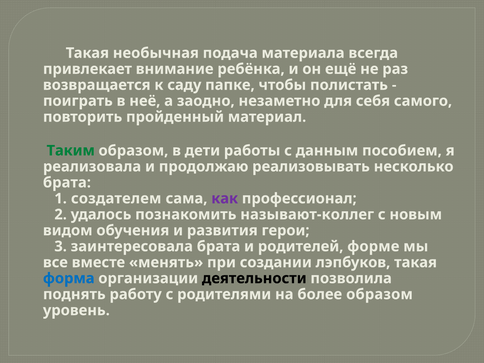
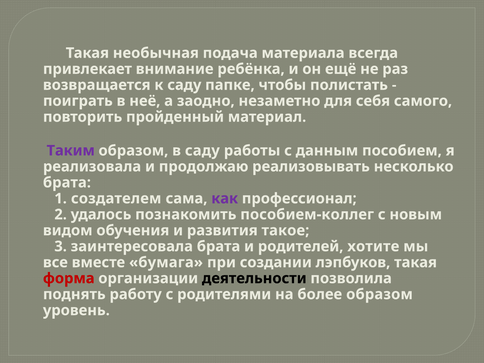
Таким colour: green -> purple
в дети: дети -> саду
называют-коллег: называют-коллег -> пособием-коллег
герои: герои -> такое
форме: форме -> хотите
менять: менять -> бумага
форма colour: blue -> red
